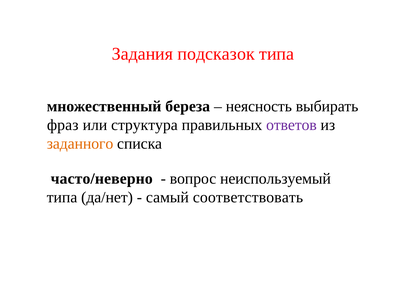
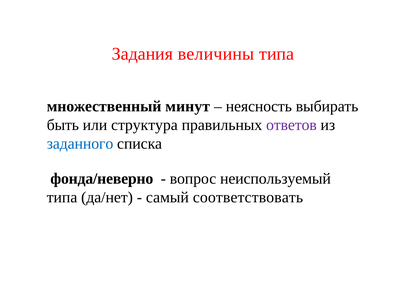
подсказок: подсказок -> величины
береза: береза -> минут
фраз: фраз -> быть
заданного colour: orange -> blue
часто/неверно: часто/неверно -> фонда/неверно
